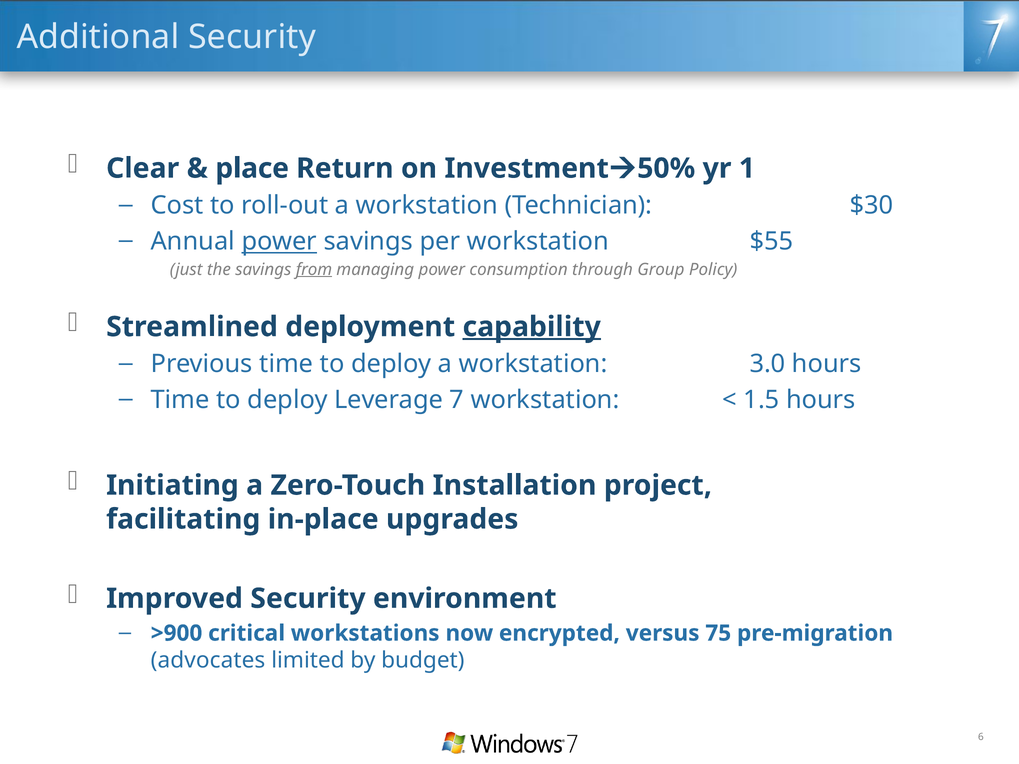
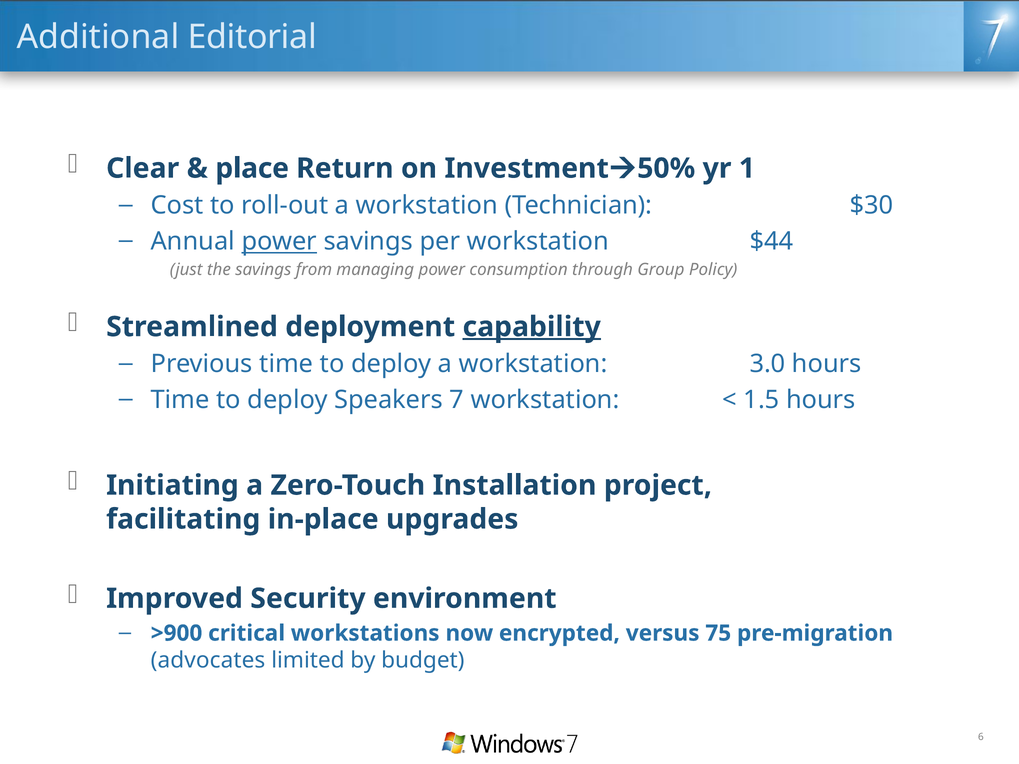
Additional Security: Security -> Editorial
$55: $55 -> $44
from underline: present -> none
Leverage: Leverage -> Speakers
